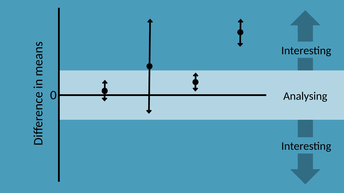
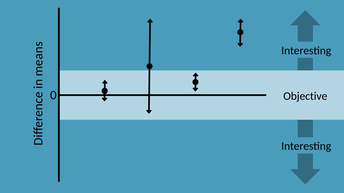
Analysing: Analysing -> Objective
